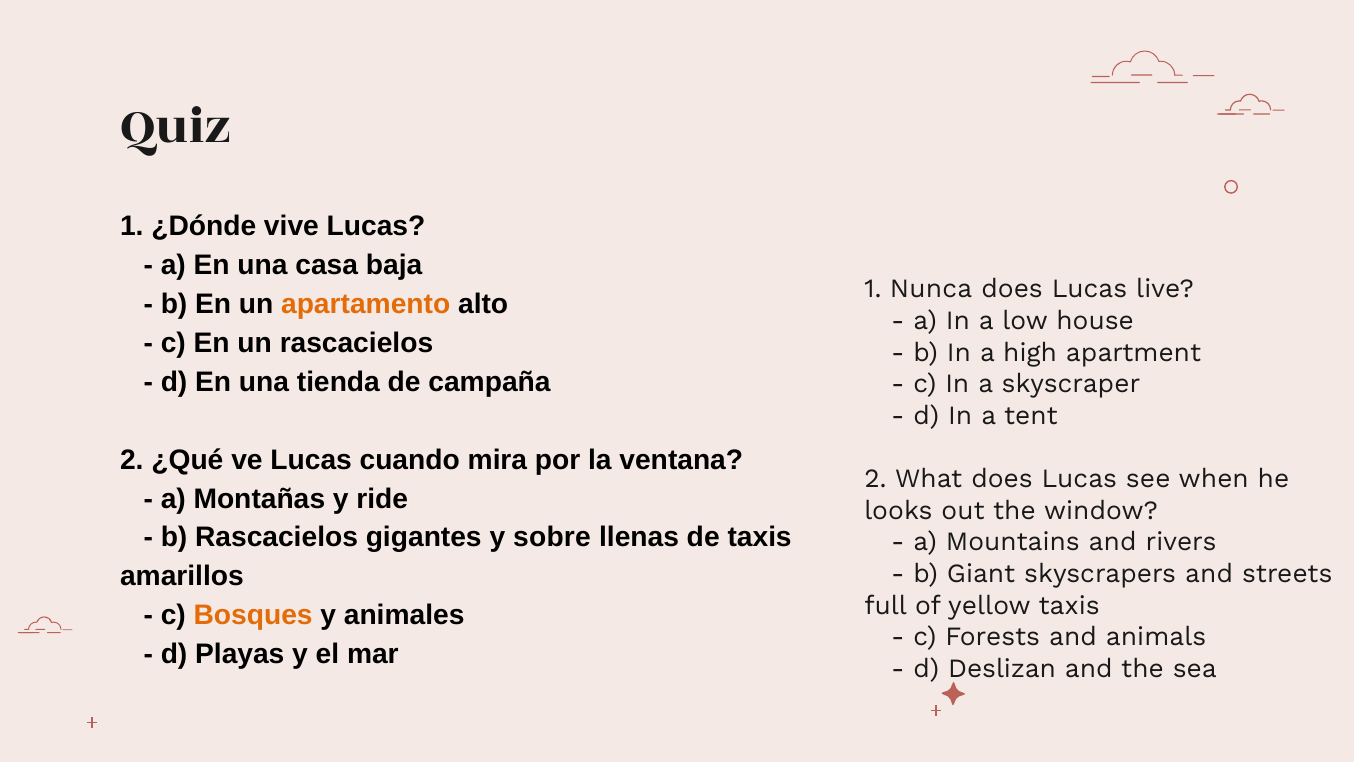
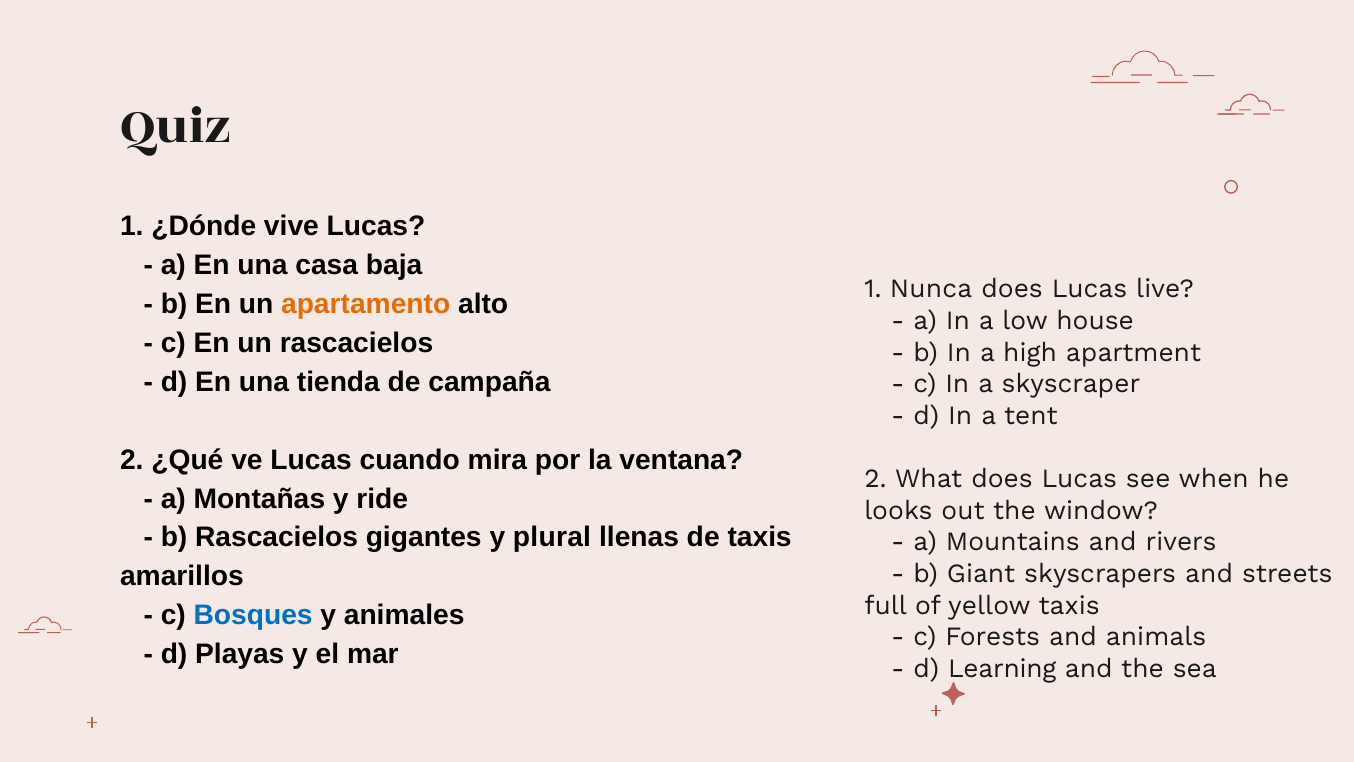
sobre: sobre -> plural
Bosques colour: orange -> blue
Deslizan: Deslizan -> Learning
